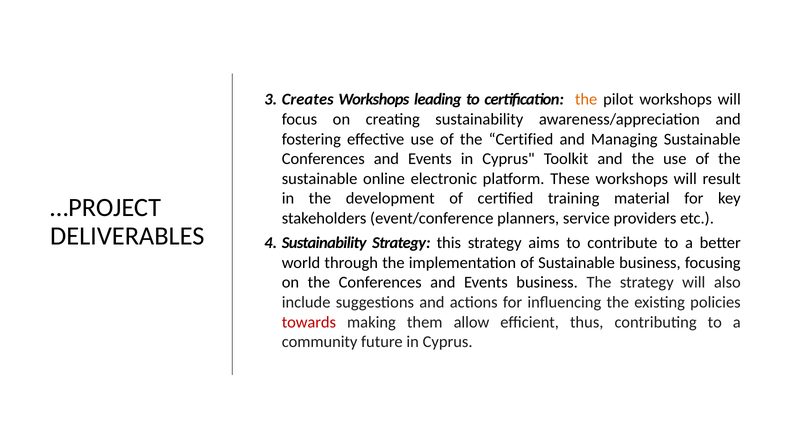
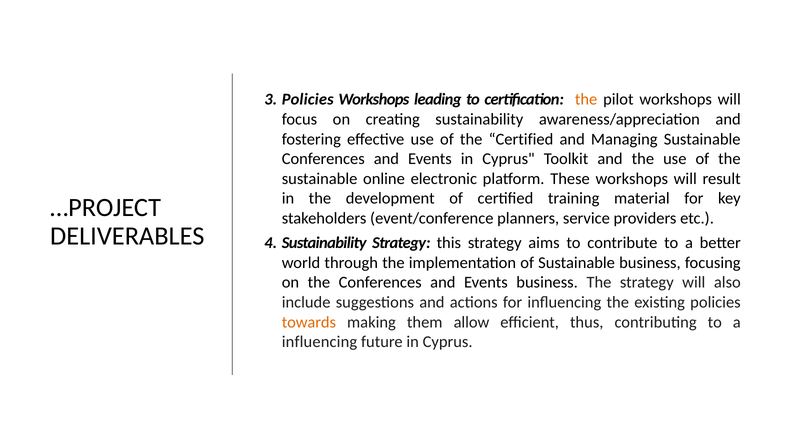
Creates at (308, 99): Creates -> Policies
towards colour: red -> orange
community at (320, 342): community -> influencing
